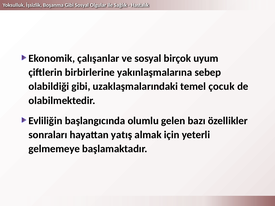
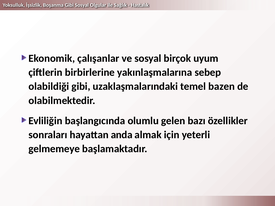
çocuk: çocuk -> bazen
yatış: yatış -> anda
